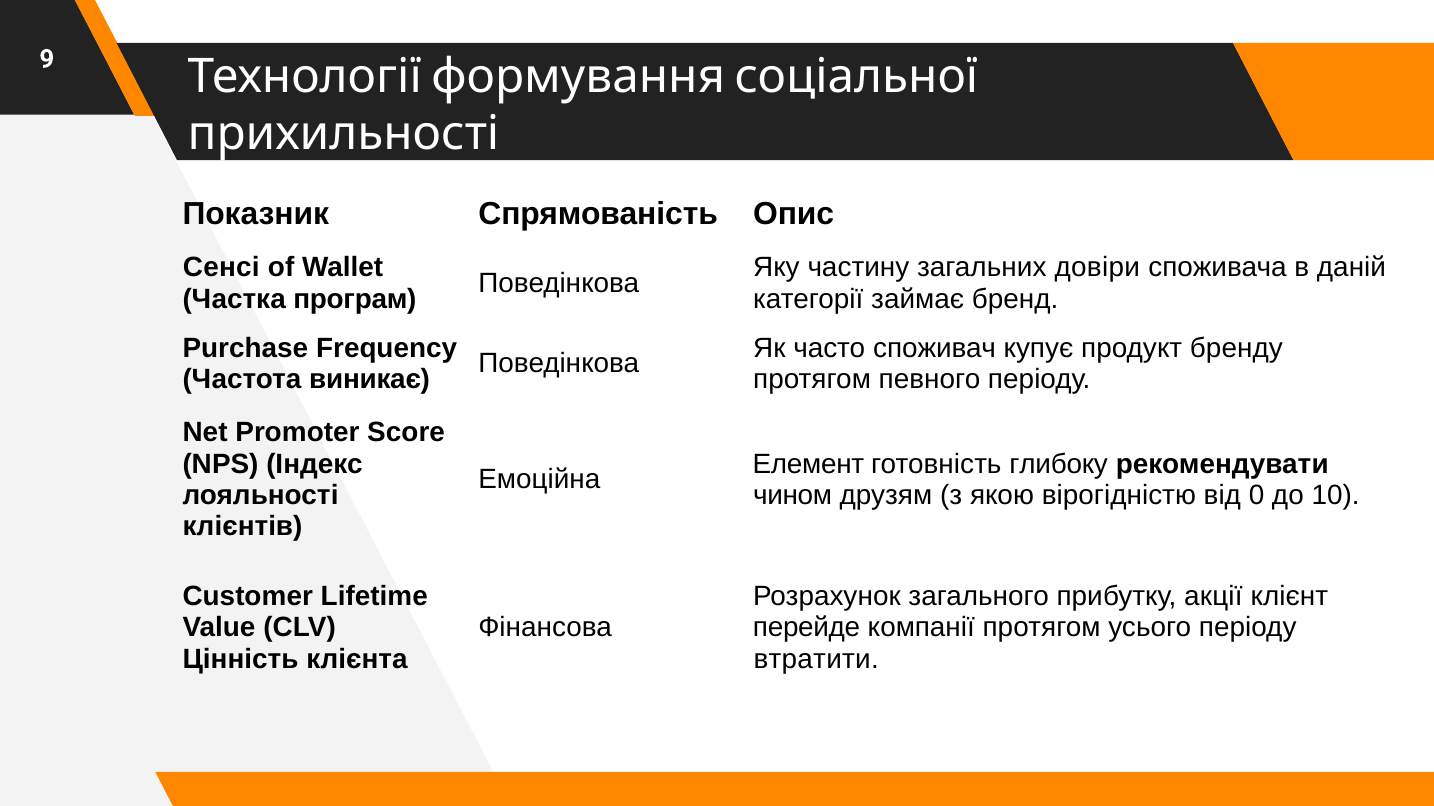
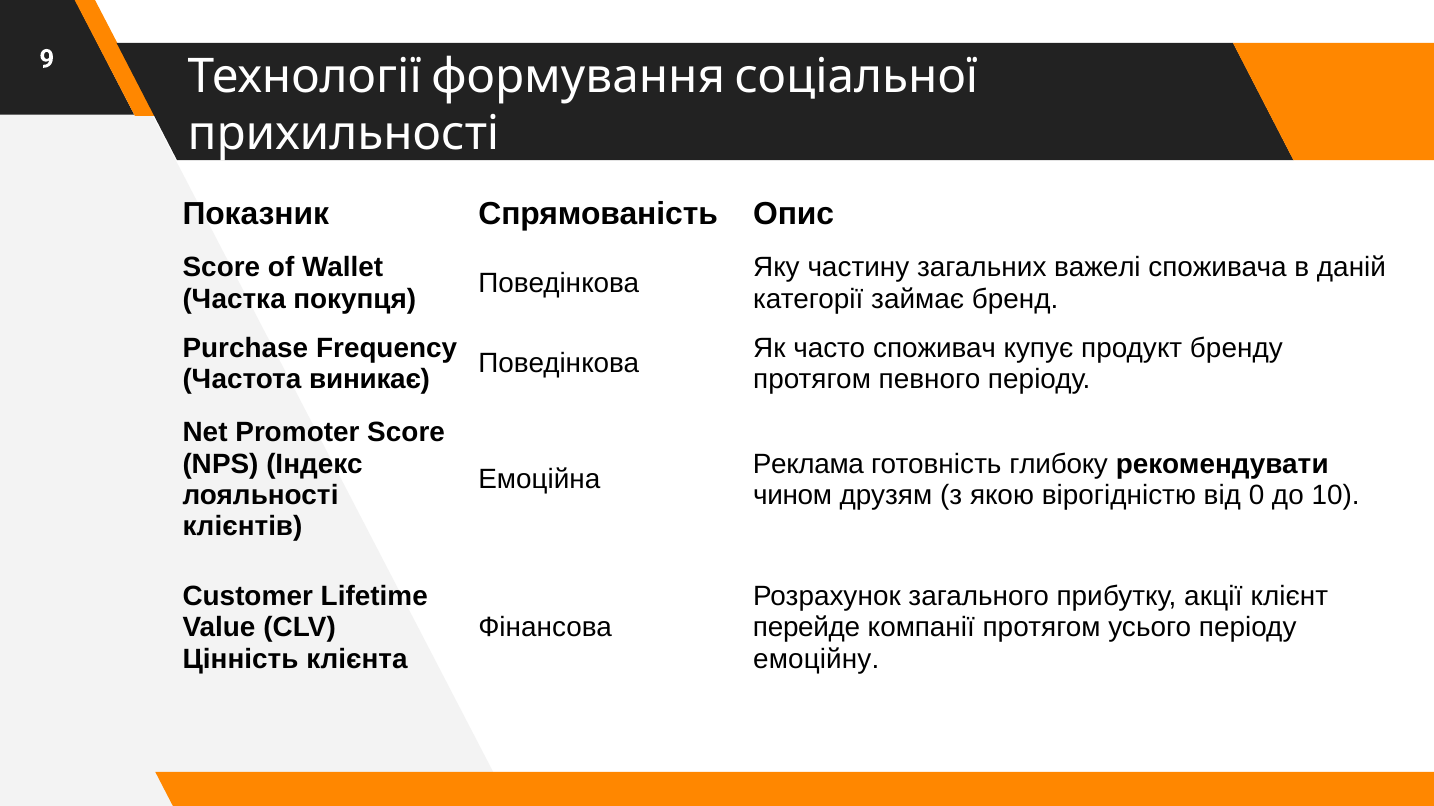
Сенсі at (221, 268): Сенсі -> Score
довіри: довіри -> важелі
програм: програм -> покупця
Елемент: Елемент -> Реклама
втратити: втратити -> емоційну
